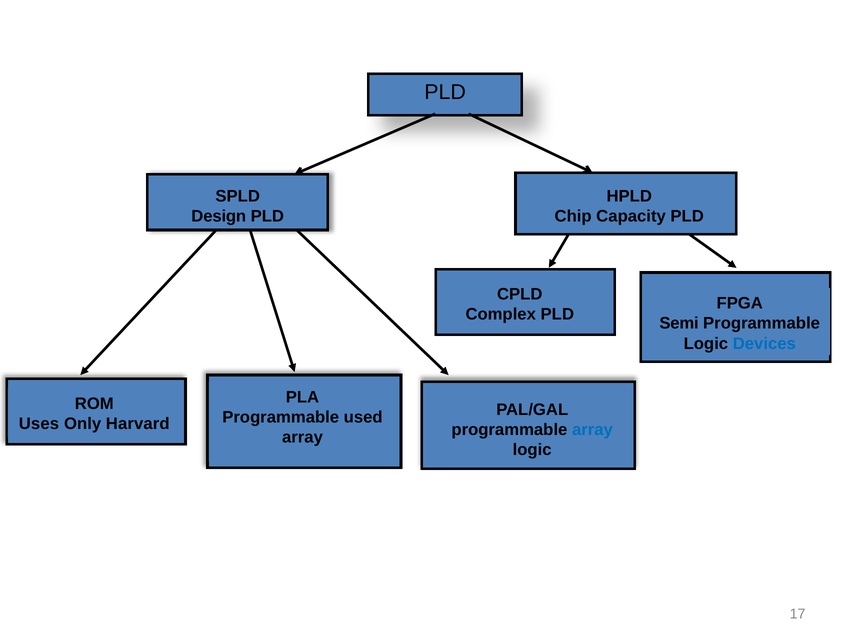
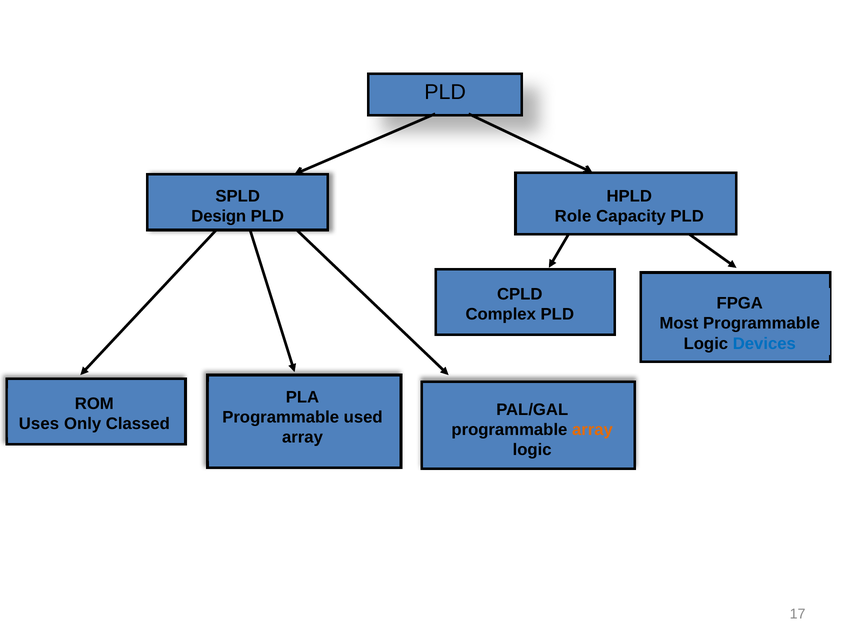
Chip: Chip -> Role
Semi: Semi -> Most
Harvard: Harvard -> Classed
array at (592, 430) colour: blue -> orange
